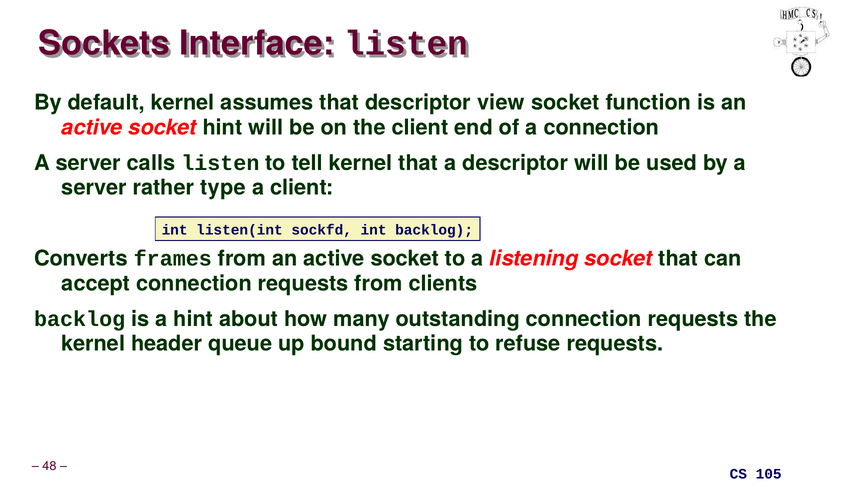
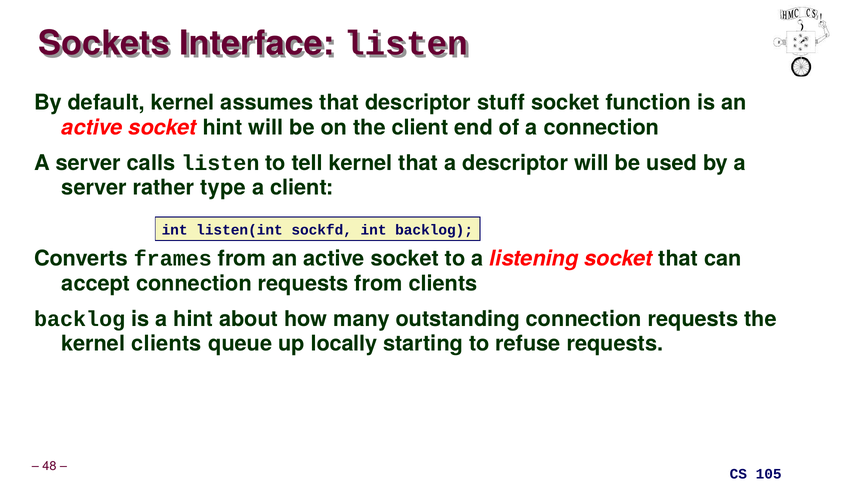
view: view -> stuff
kernel header: header -> clients
bound: bound -> locally
